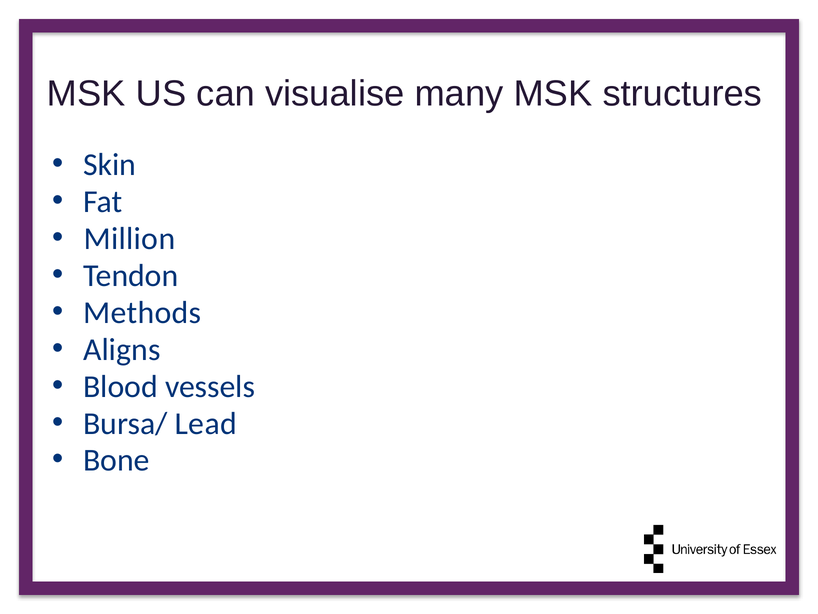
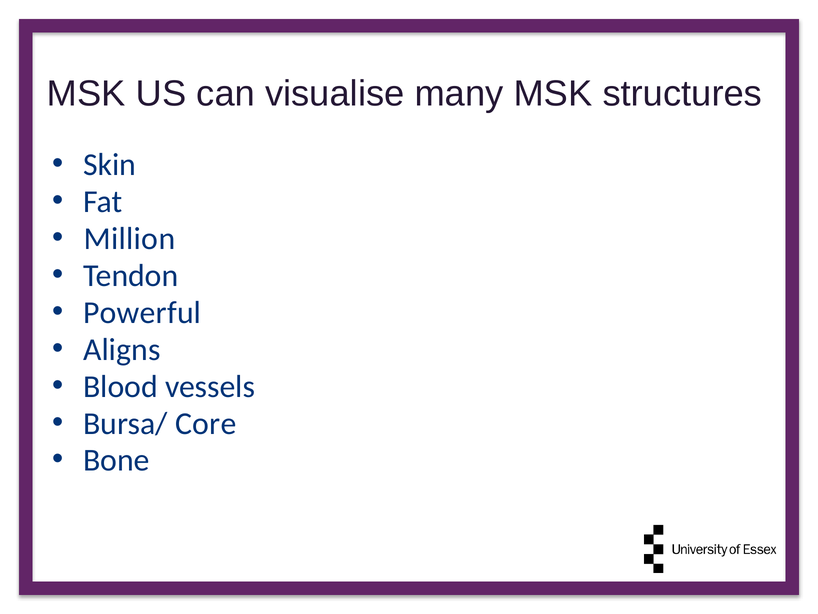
Methods: Methods -> Powerful
Lead: Lead -> Core
